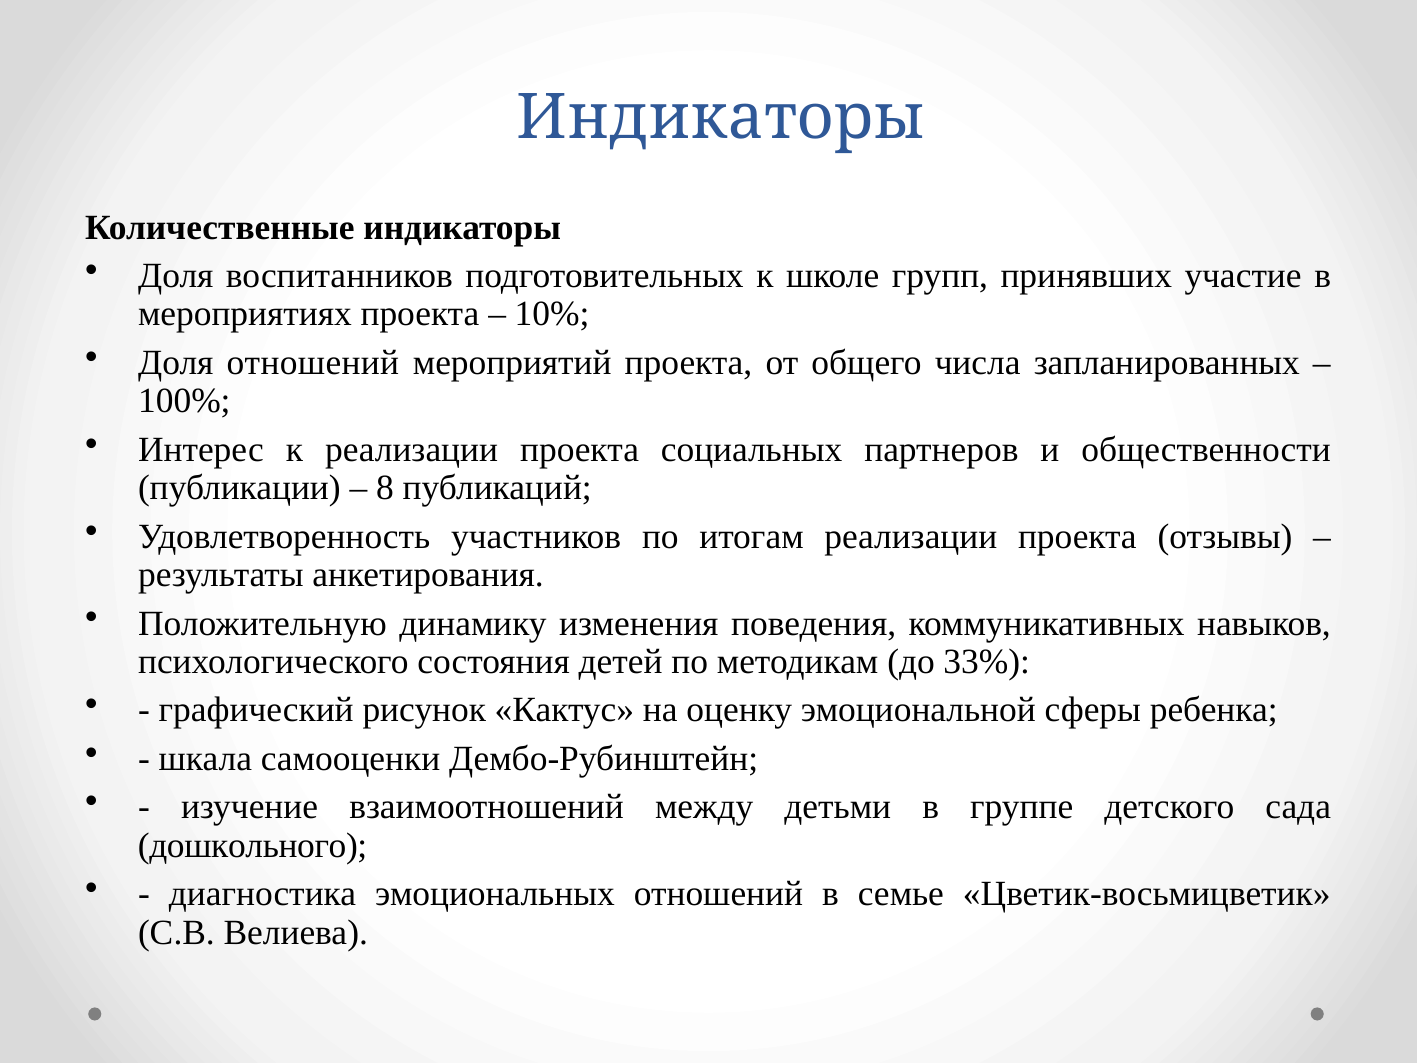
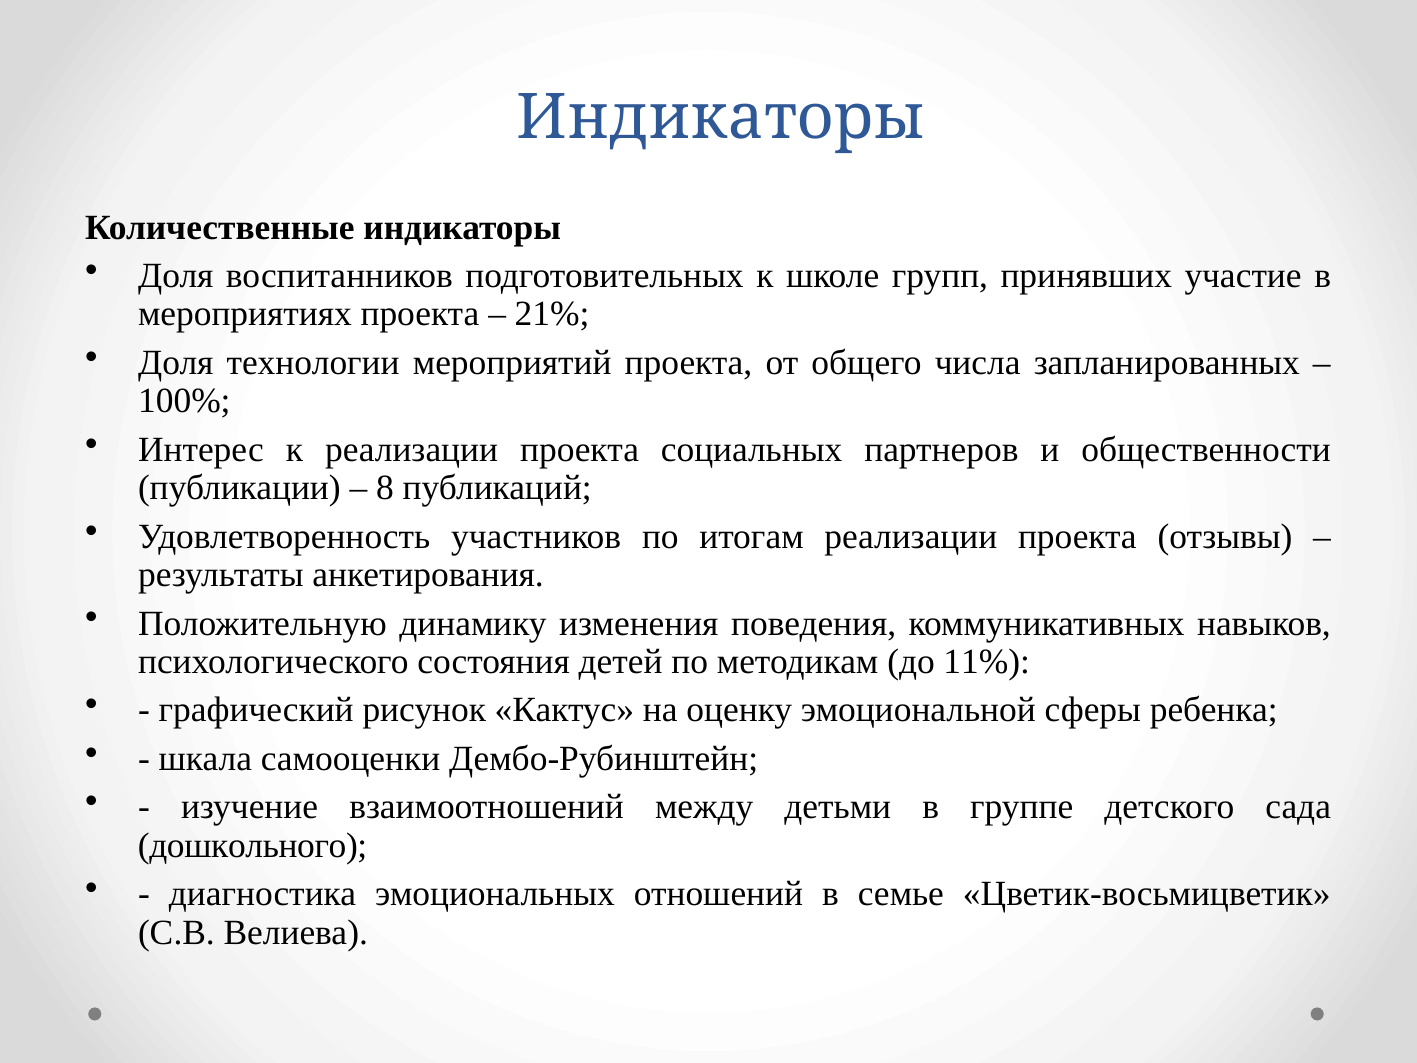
10%: 10% -> 21%
Доля отношений: отношений -> технологии
33%: 33% -> 11%
